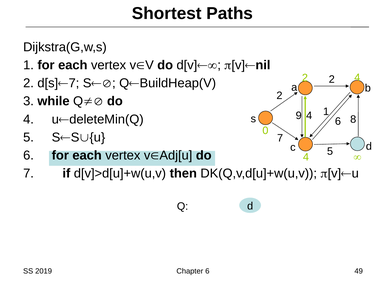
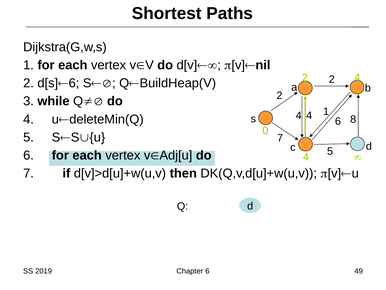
7 at (74, 83): 7 -> 6
s 9: 9 -> 4
